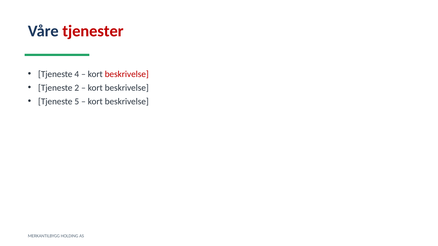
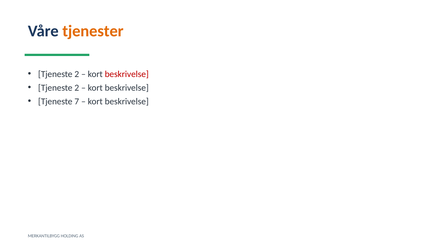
tjenester colour: red -> orange
4 at (77, 74): 4 -> 2
5: 5 -> 7
